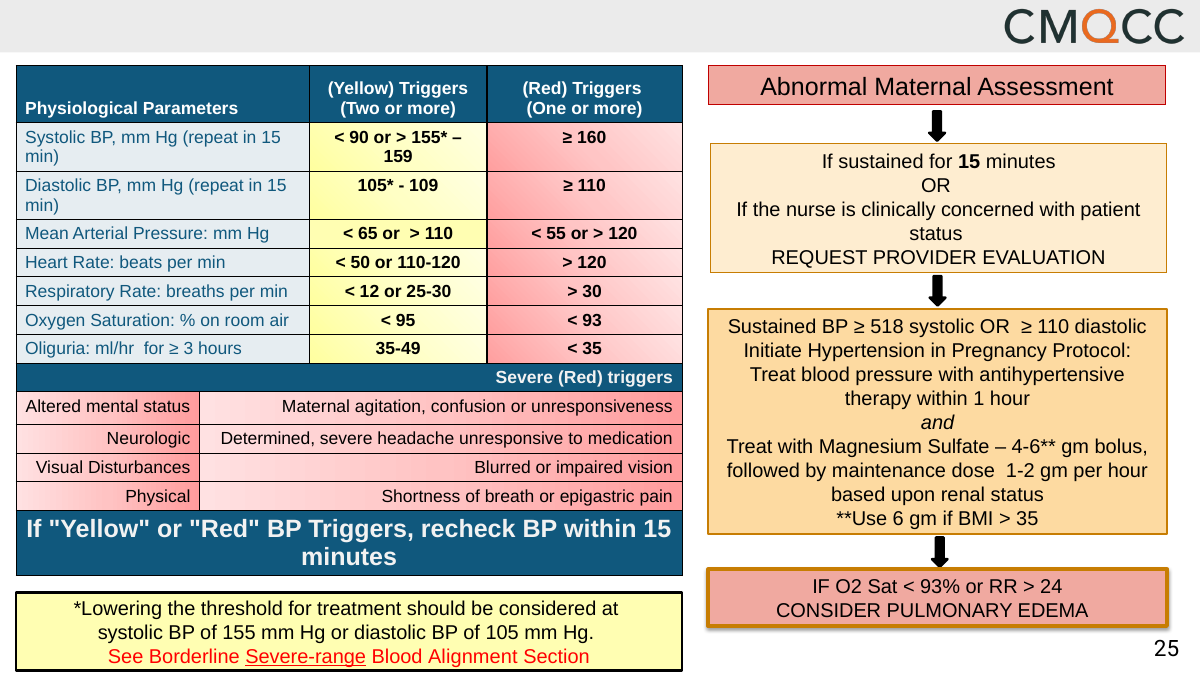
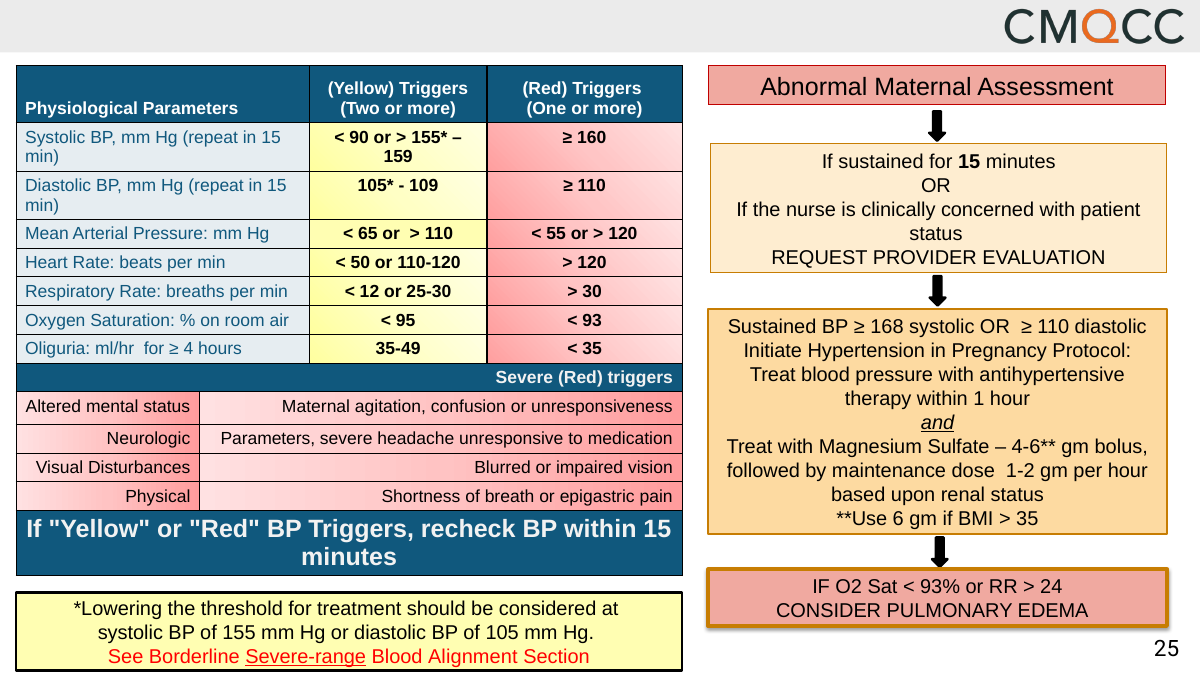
518: 518 -> 168
3: 3 -> 4
and underline: none -> present
Neurologic Determined: Determined -> Parameters
